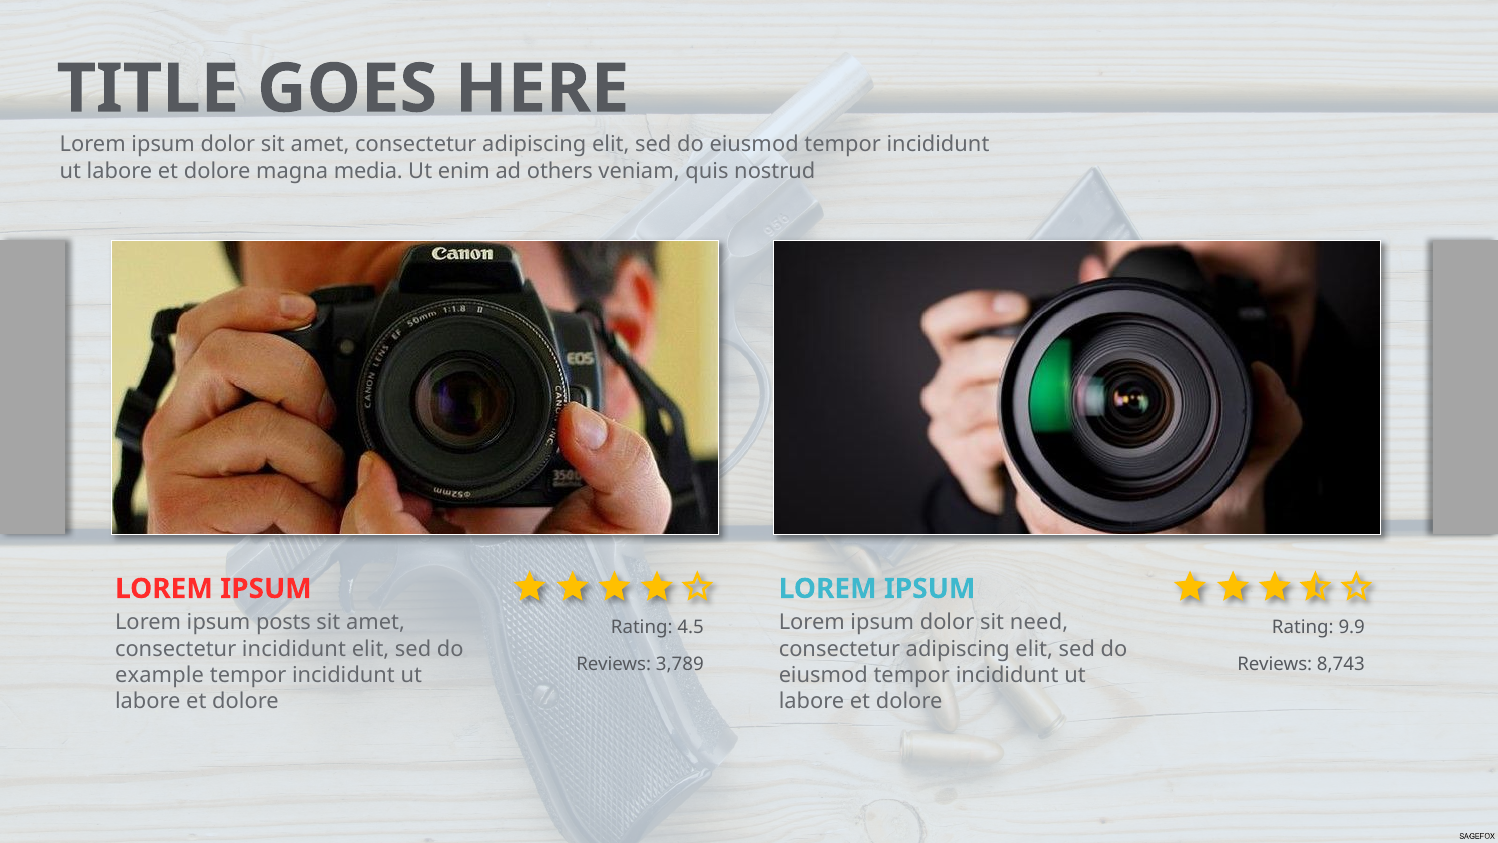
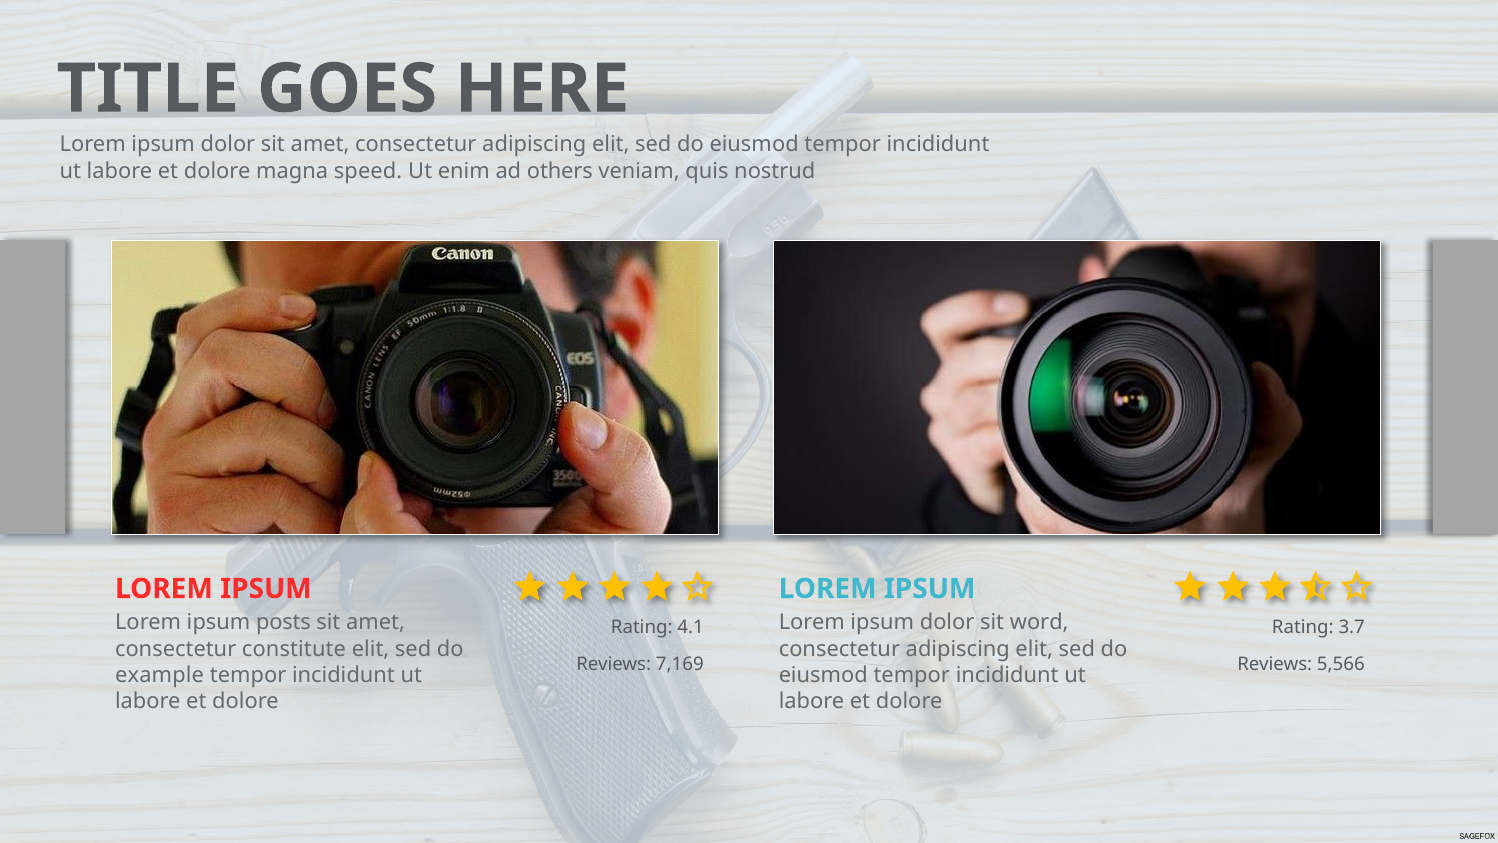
media: media -> speed
need: need -> word
4.5: 4.5 -> 4.1
9.9: 9.9 -> 3.7
consectetur incididunt: incididunt -> constitute
3,789: 3,789 -> 7,169
8,743: 8,743 -> 5,566
